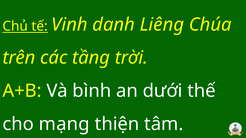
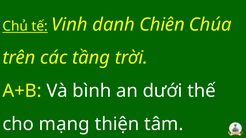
Liêng: Liêng -> Chiên
